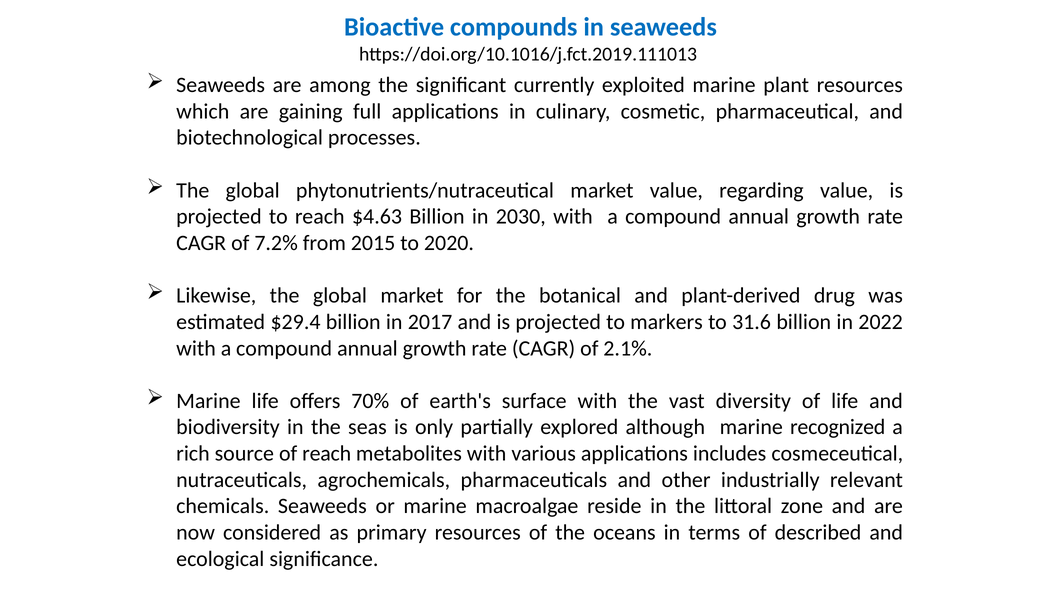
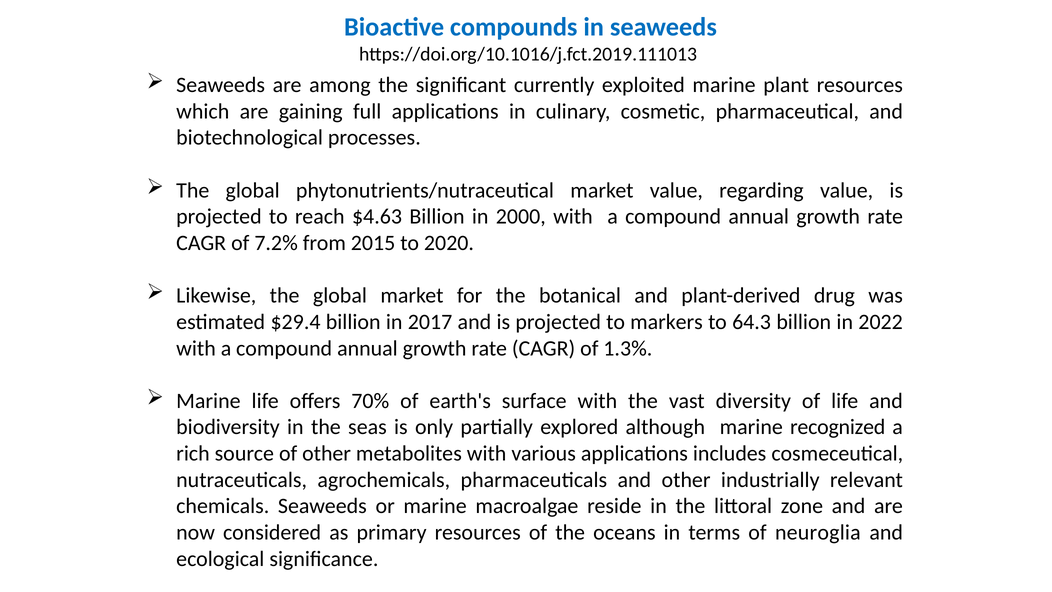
2030: 2030 -> 2000
31.6: 31.6 -> 64.3
2.1%: 2.1% -> 1.3%
of reach: reach -> other
described: described -> neuroglia
